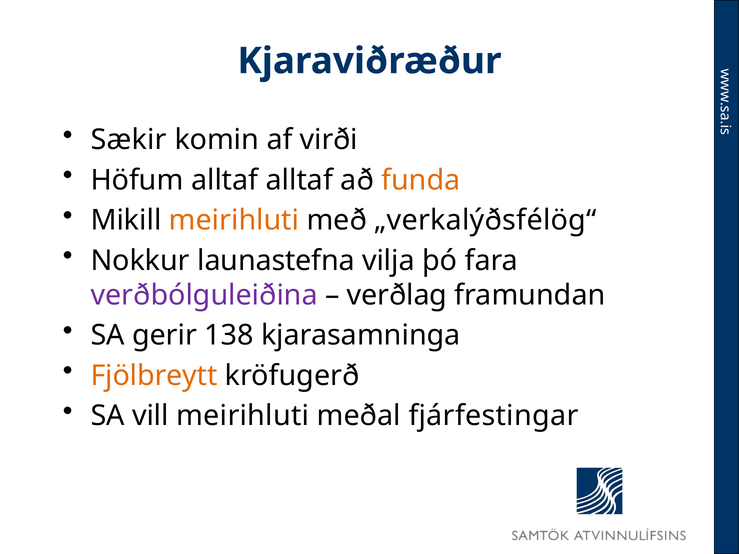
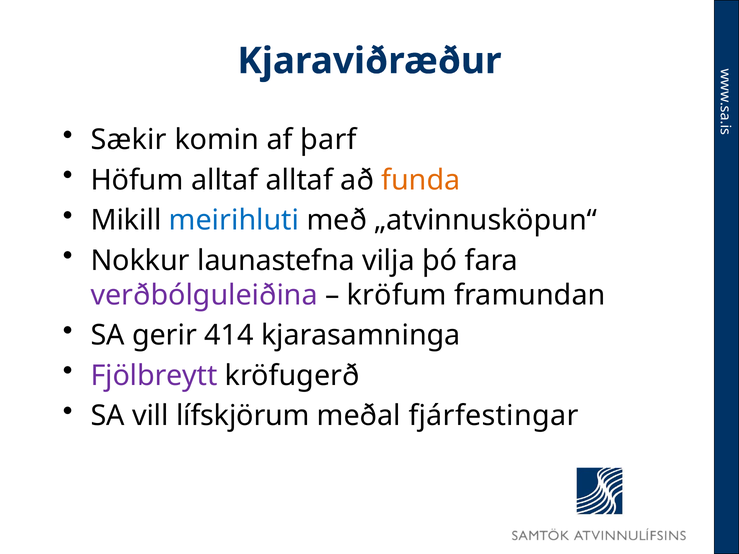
virði: virði -> þarf
meirihluti at (234, 221) colour: orange -> blue
„verkalýðsfélög“: „verkalýðsfélög“ -> „atvinnusköpun“
verðlag: verðlag -> kröfum
138: 138 -> 414
Fjölbreytt colour: orange -> purple
vill meirihluti: meirihluti -> lífskjörum
